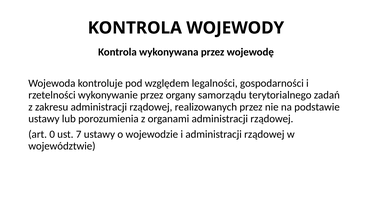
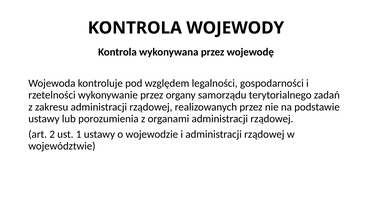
0: 0 -> 2
7: 7 -> 1
